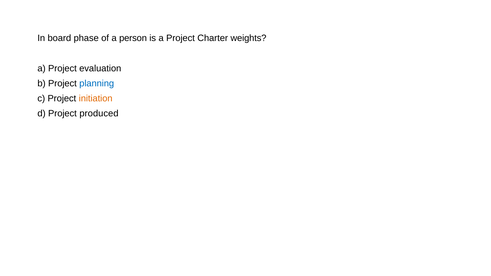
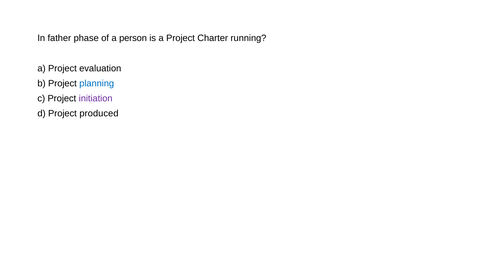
board: board -> father
weights: weights -> running
initiation colour: orange -> purple
